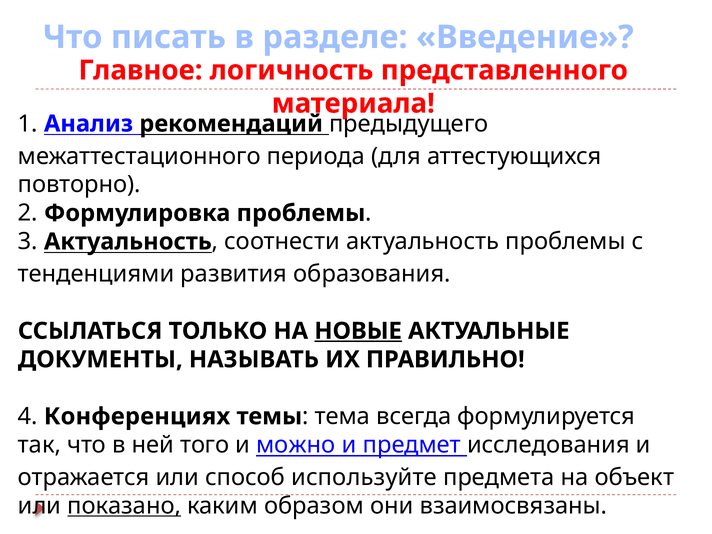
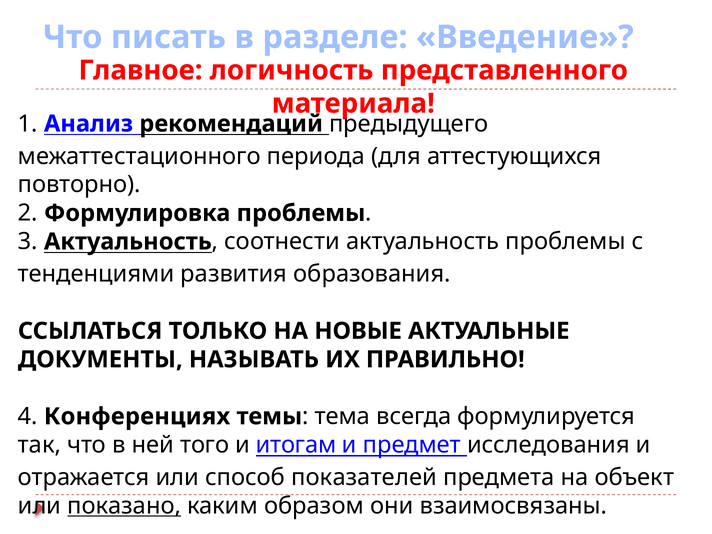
НОВЫЕ underline: present -> none
можно: можно -> итогам
используйте: используйте -> показателей
